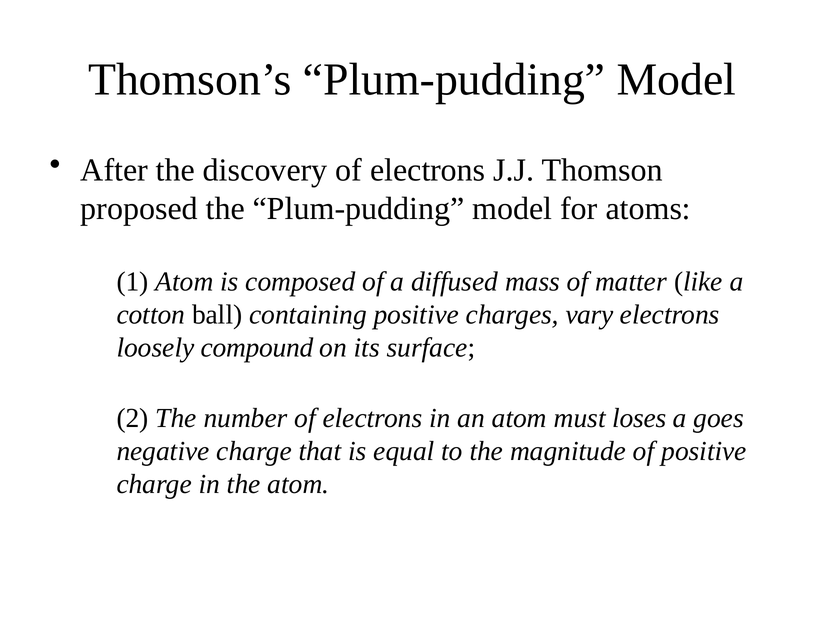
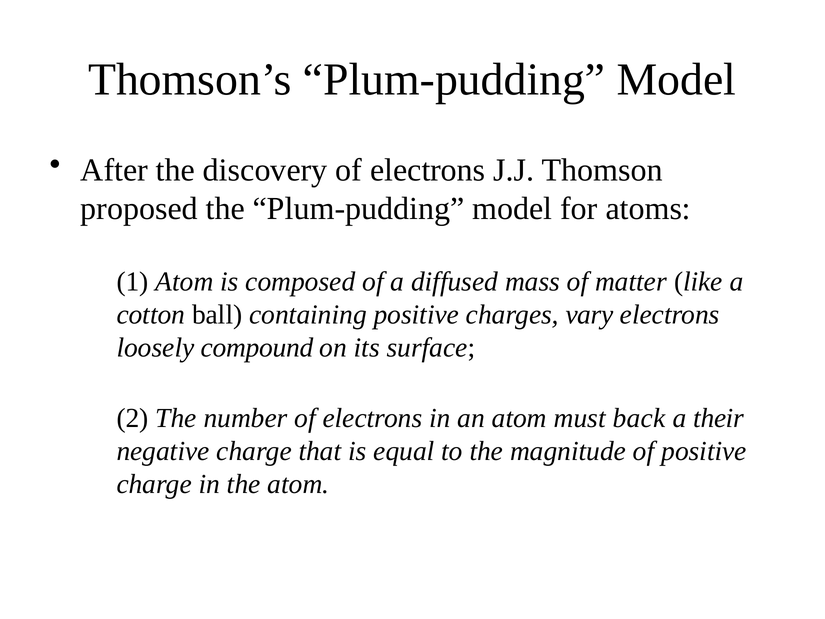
loses: loses -> back
goes: goes -> their
